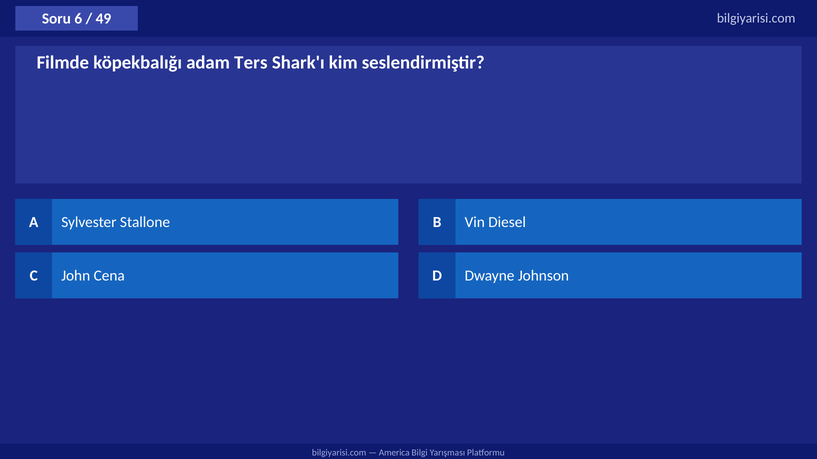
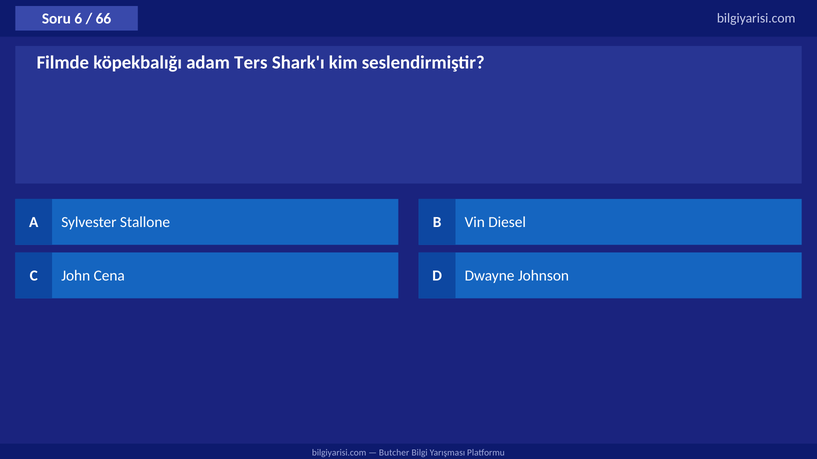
49: 49 -> 66
America: America -> Butcher
